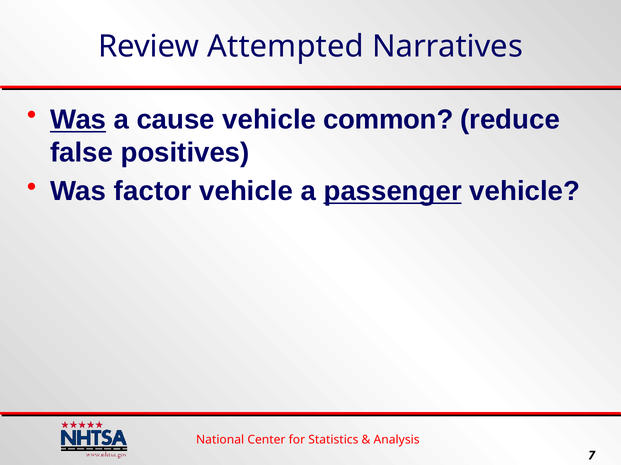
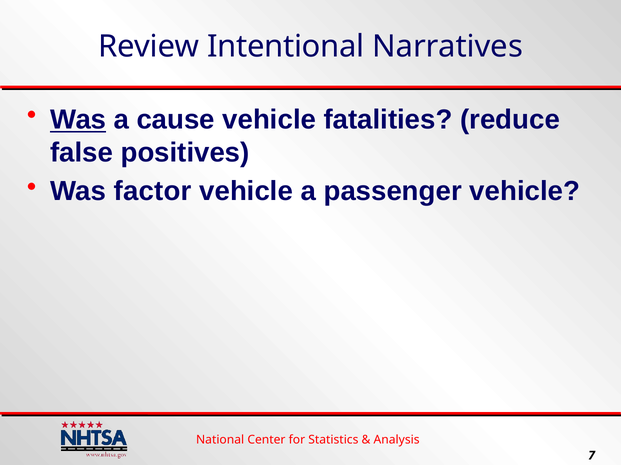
Attempted: Attempted -> Intentional
common: common -> fatalities
passenger underline: present -> none
